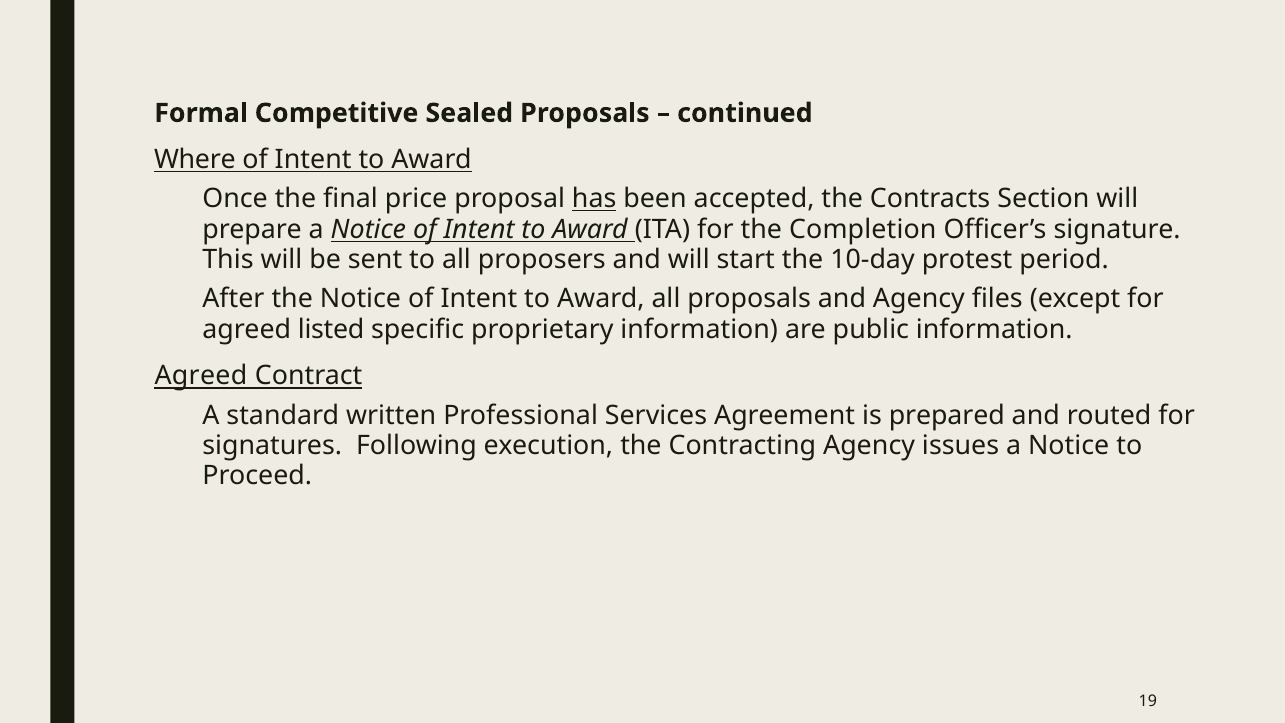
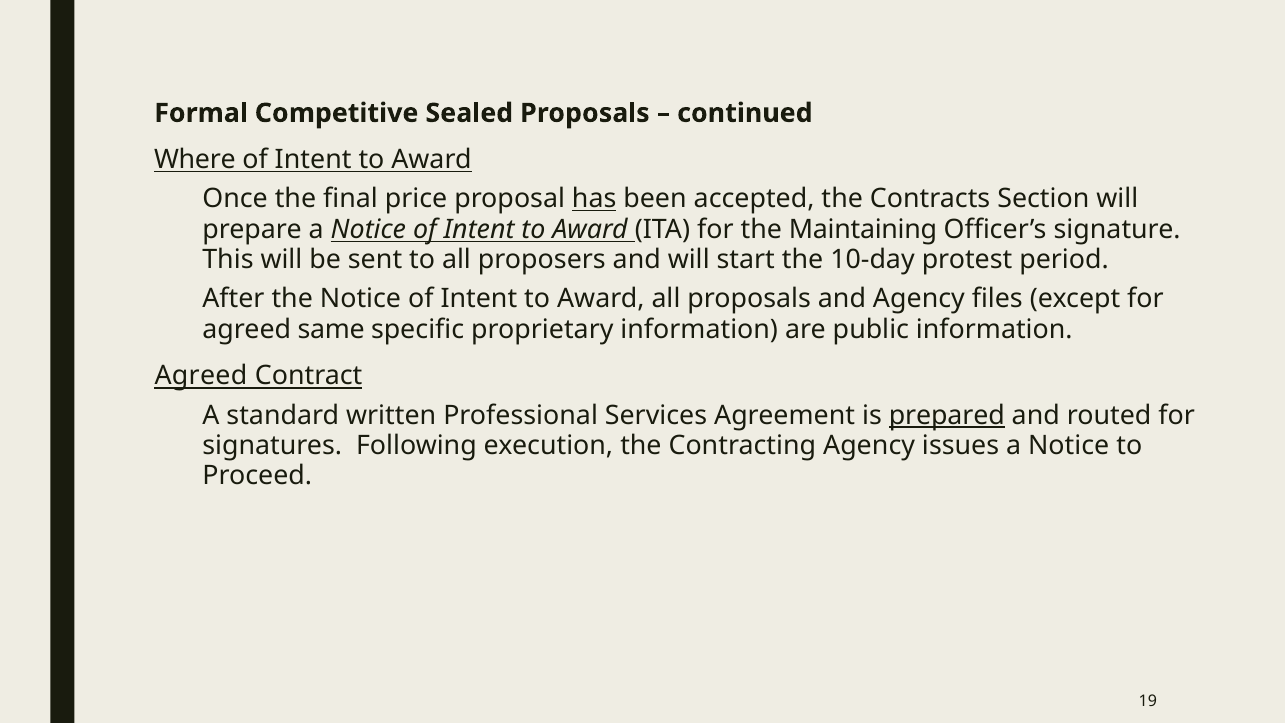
Completion: Completion -> Maintaining
listed: listed -> same
prepared underline: none -> present
